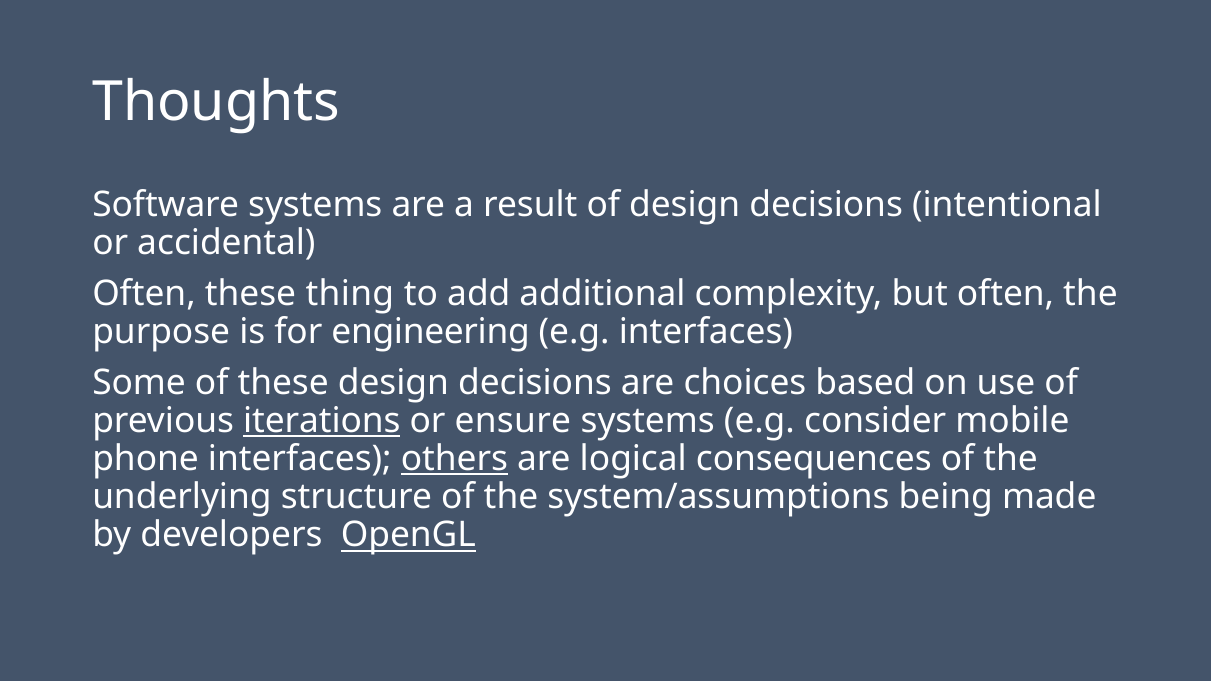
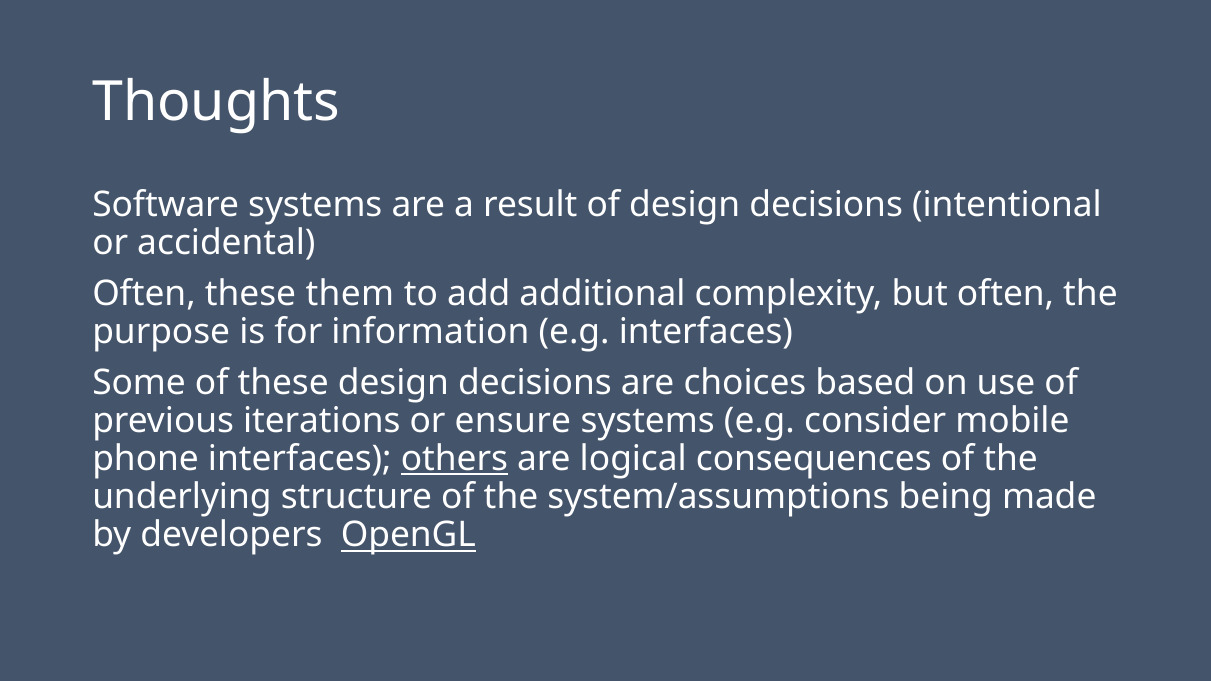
thing: thing -> them
engineering: engineering -> information
iterations underline: present -> none
